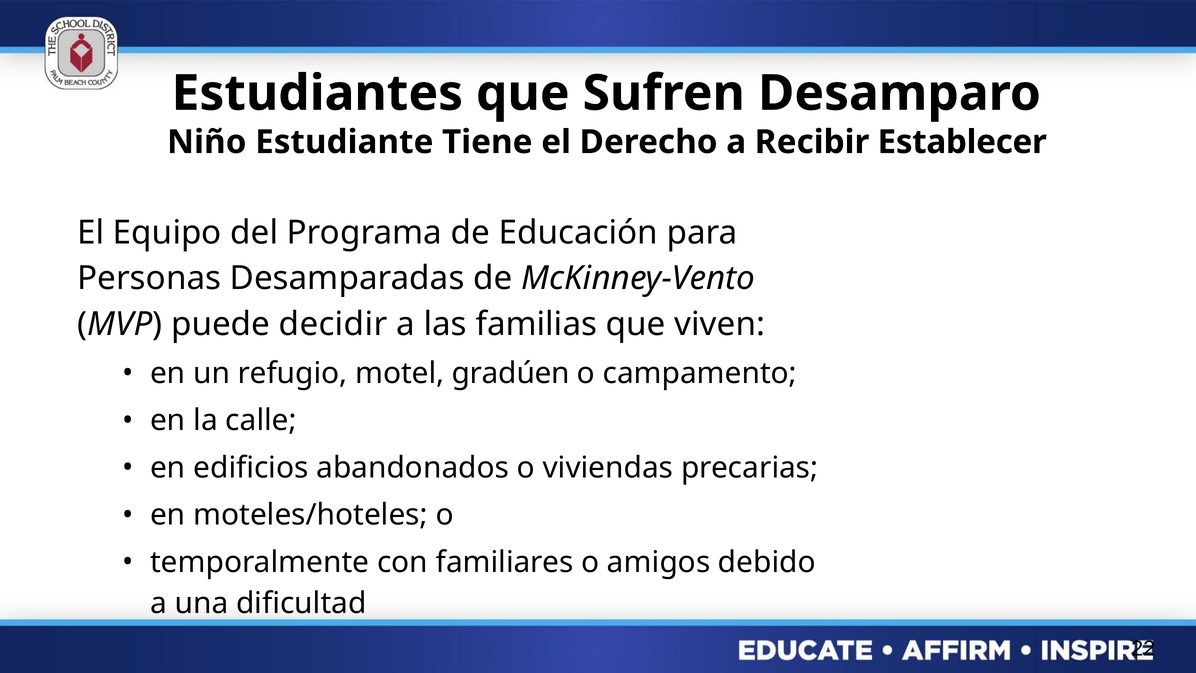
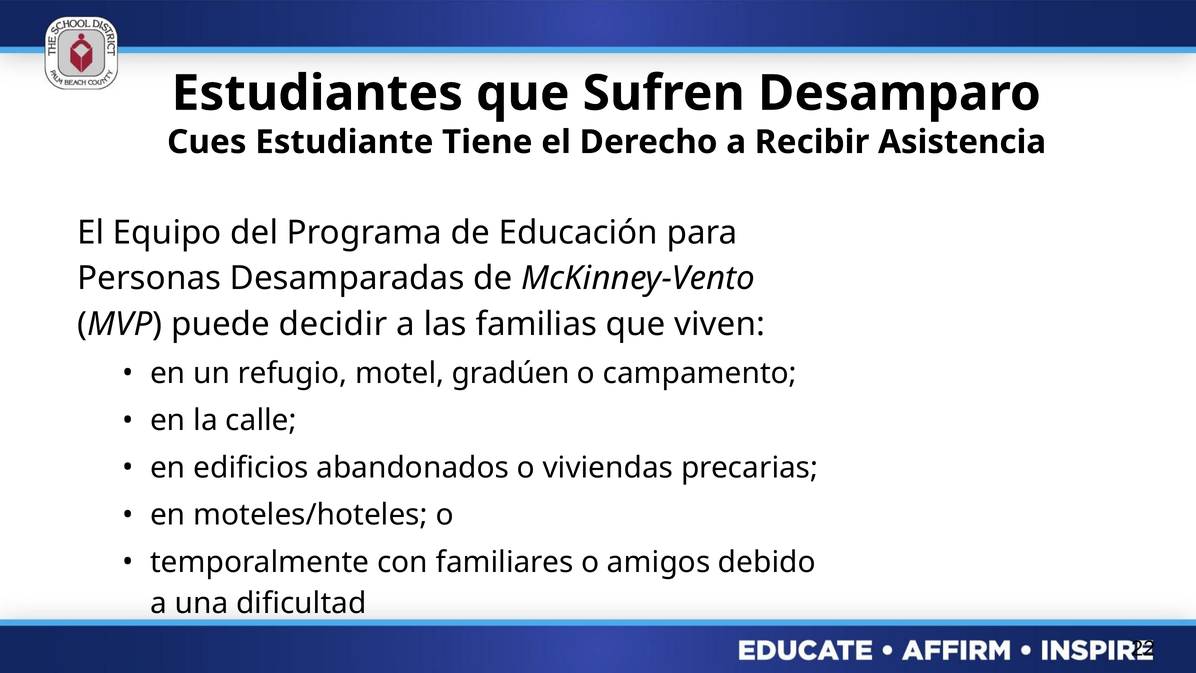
Niño: Niño -> Cues
Establecer: Establecer -> Asistencia
